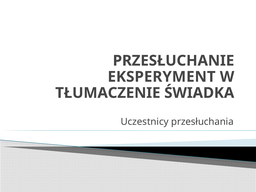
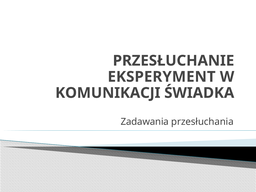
TŁUMACZENIE: TŁUMACZENIE -> KOMUNIKACJI
Uczestnicy: Uczestnicy -> Zadawania
